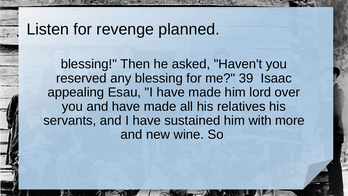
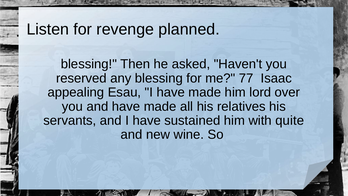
39: 39 -> 77
more: more -> quite
